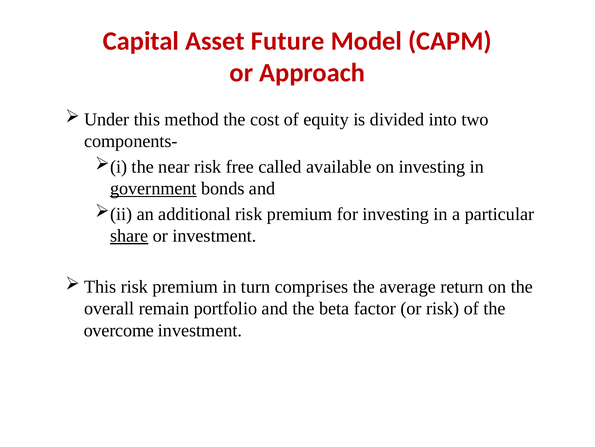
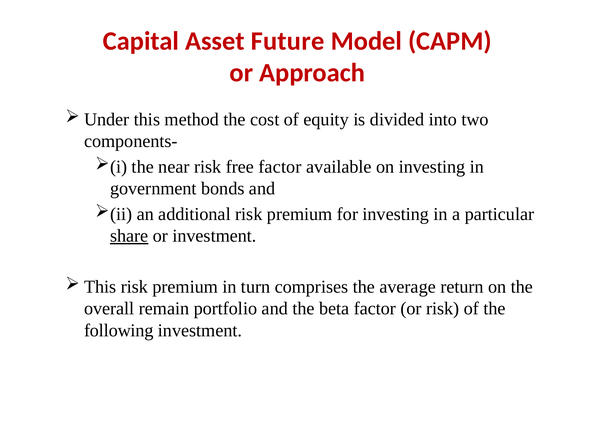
free called: called -> factor
government underline: present -> none
overcome: overcome -> following
